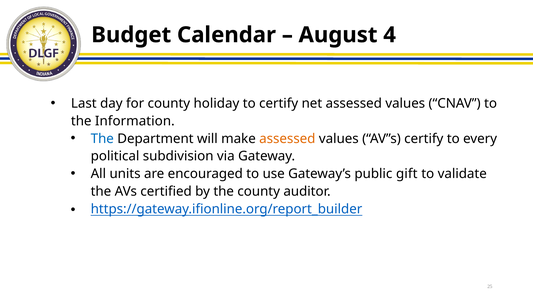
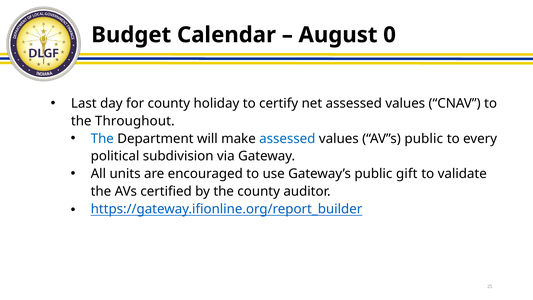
4: 4 -> 0
Information: Information -> Throughout
assessed at (287, 139) colour: orange -> blue
AV”s certify: certify -> public
